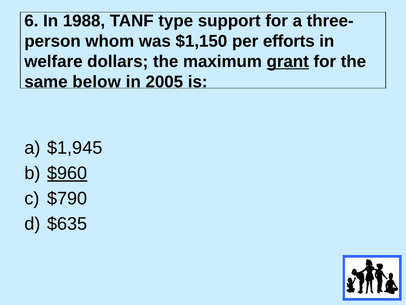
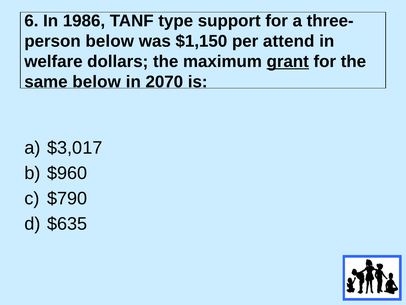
1988: 1988 -> 1986
whom at (110, 41): whom -> below
efforts: efforts -> attend
2005: 2005 -> 2070
$1,945: $1,945 -> $3,017
$960 underline: present -> none
